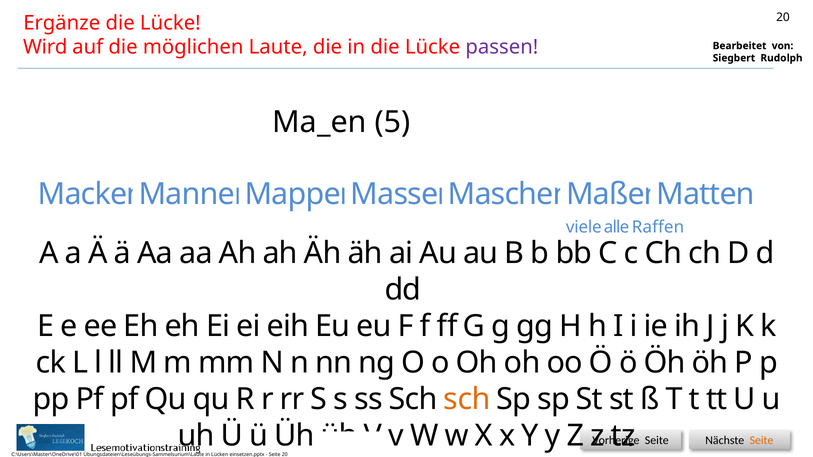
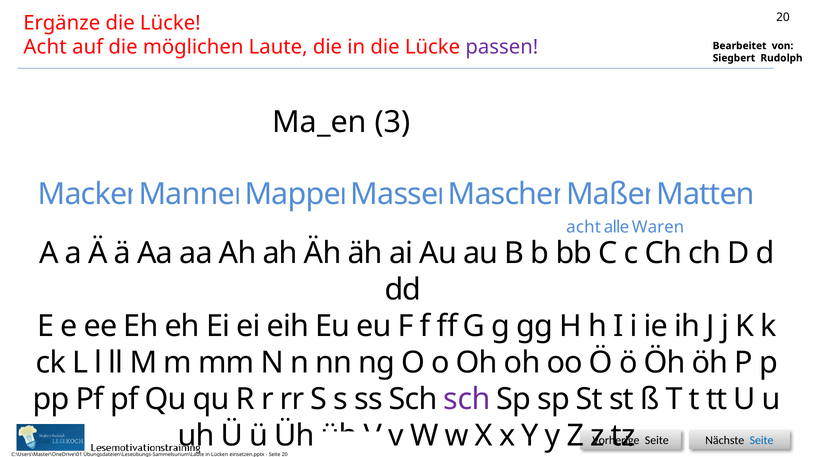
Wird at (45, 47): Wird -> Acht
5: 5 -> 3
viele at (584, 227): viele -> acht
Raffen: Raffen -> Waren
sch at (467, 400) colour: orange -> purple
Seite at (762, 440) colour: orange -> blue
